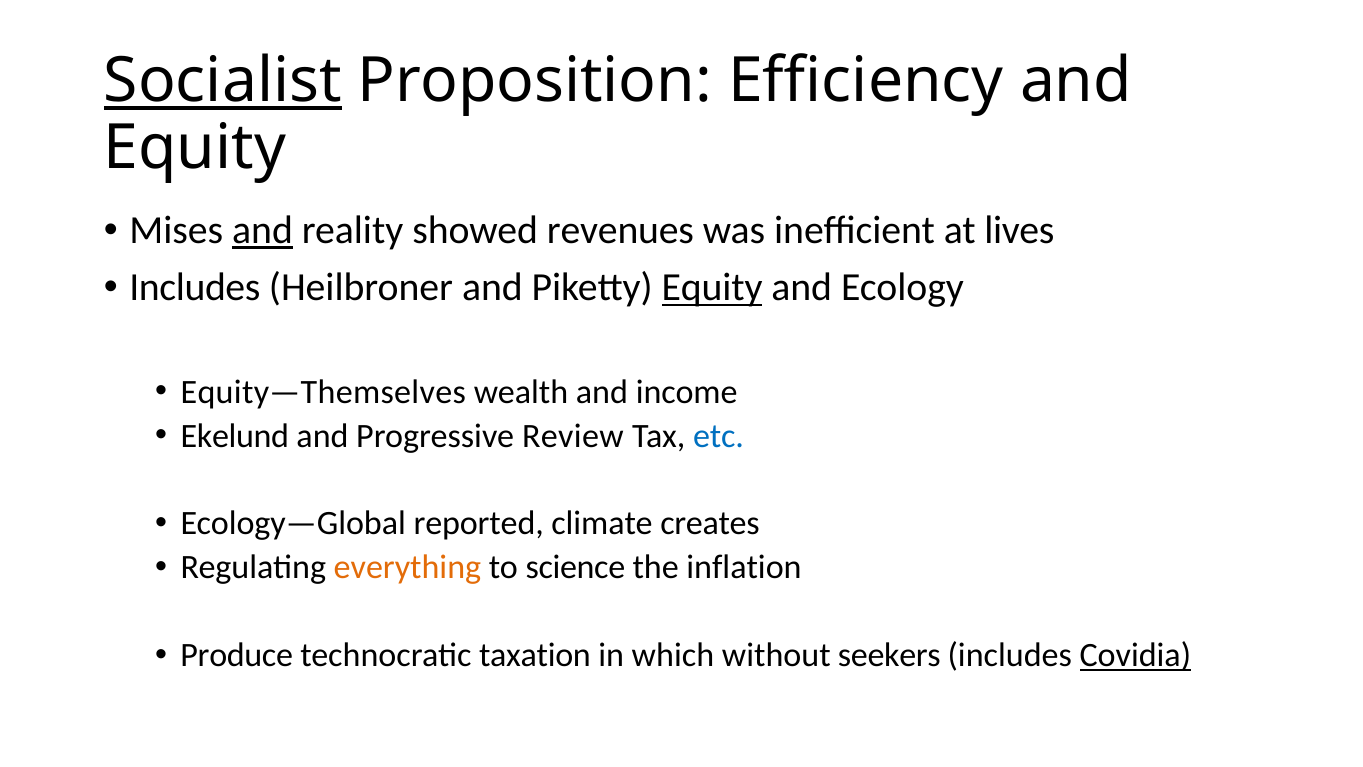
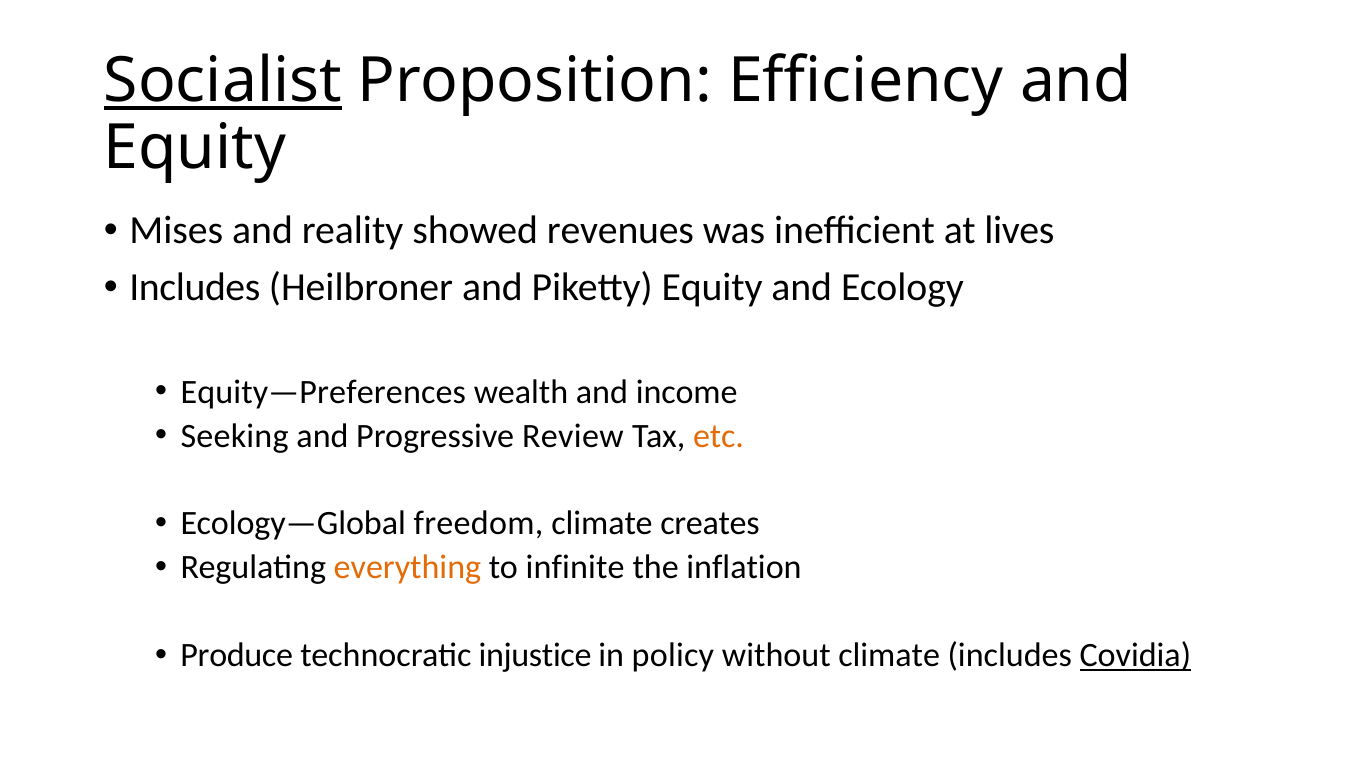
and at (263, 230) underline: present -> none
Equity at (712, 288) underline: present -> none
Equity—Themselves: Equity—Themselves -> Equity—Preferences
Ekelund: Ekelund -> Seeking
etc colour: blue -> orange
reported: reported -> freedom
science: science -> infinite
taxation: taxation -> injustice
which: which -> policy
without seekers: seekers -> climate
